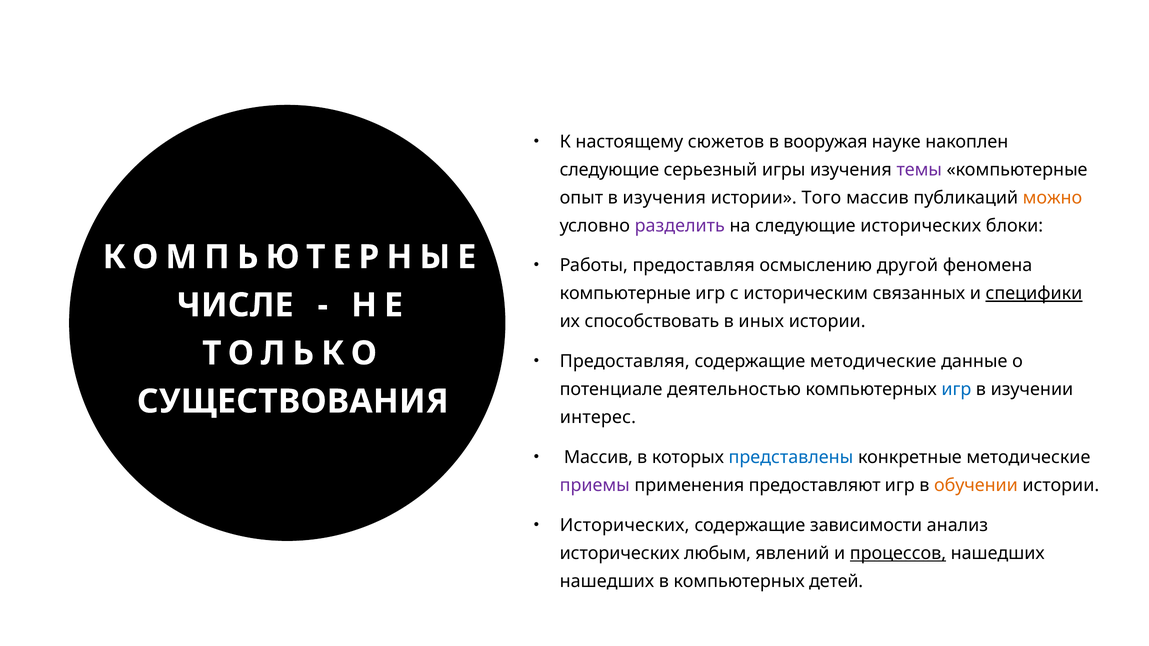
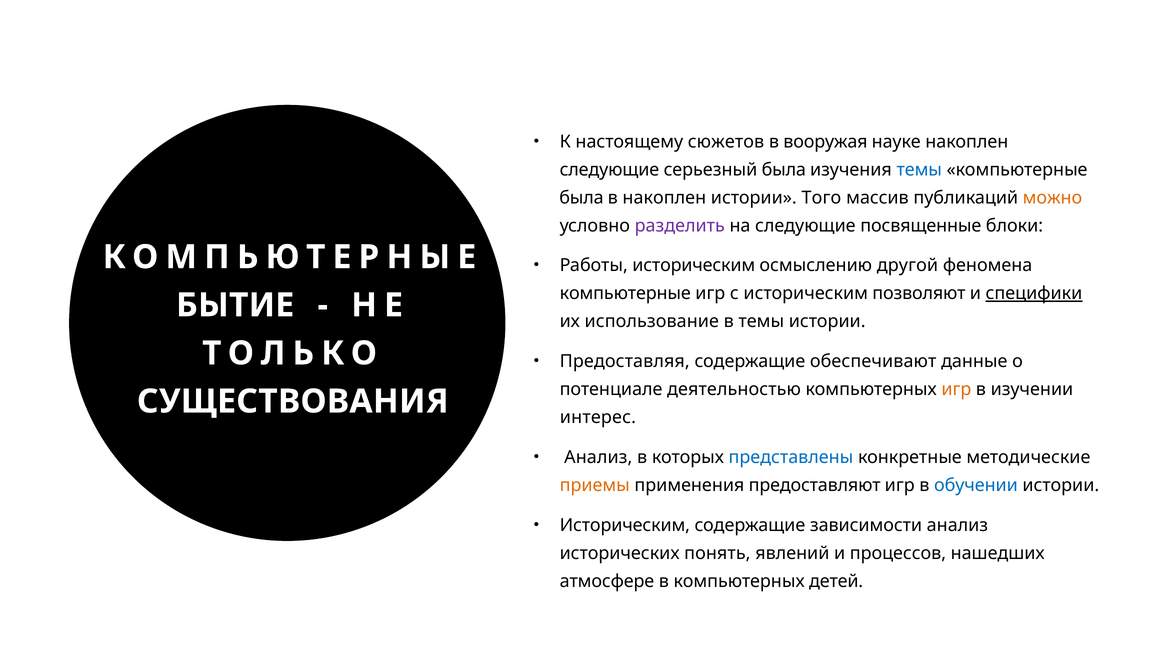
серьезный игры: игры -> была
темы at (919, 170) colour: purple -> blue
опыт at (581, 198): опыт -> была
в изучения: изучения -> накоплен
следующие исторических: исторических -> посвященные
Работы предоставляя: предоставляя -> историческим
связанных: связанных -> позволяют
ЧИСЛЕ: ЧИСЛЕ -> БЫТИЕ
способствовать: способствовать -> использование
в иных: иных -> темы
содержащие методические: методические -> обеспечивают
игр at (956, 390) colour: blue -> orange
Массив at (598, 458): Массив -> Анализ
приемы colour: purple -> orange
обучении colour: orange -> blue
Исторических at (625, 526): Исторических -> Историческим
любым: любым -> понять
процессов underline: present -> none
нашедших at (607, 582): нашедших -> атмосфере
